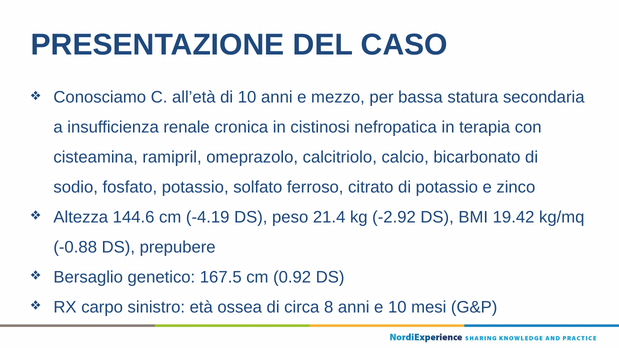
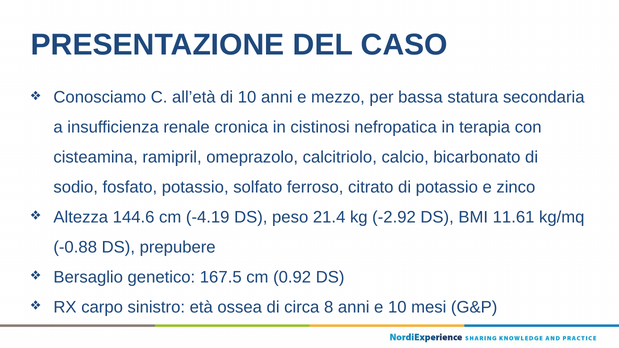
19.42: 19.42 -> 11.61
